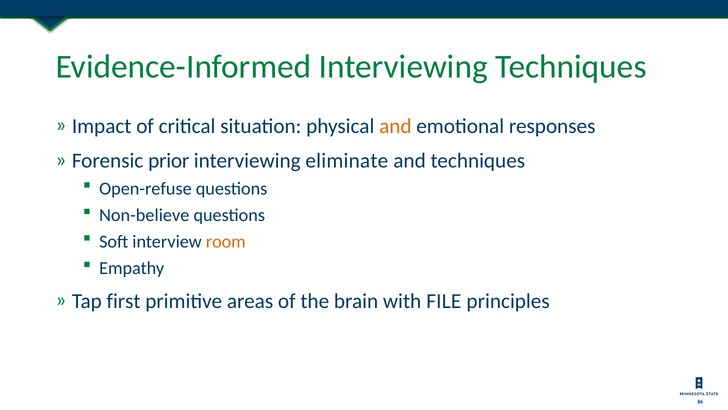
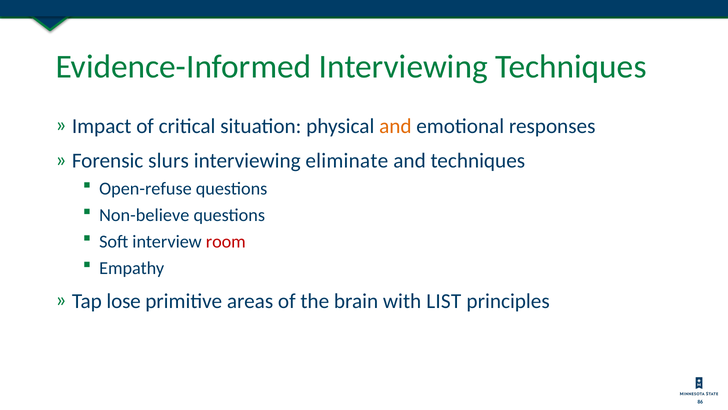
prior: prior -> slurs
room colour: orange -> red
first: first -> lose
FILE: FILE -> LIST
